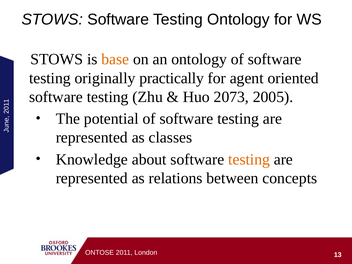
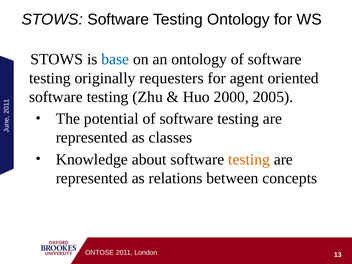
base colour: orange -> blue
practically: practically -> requesters
2073: 2073 -> 2000
